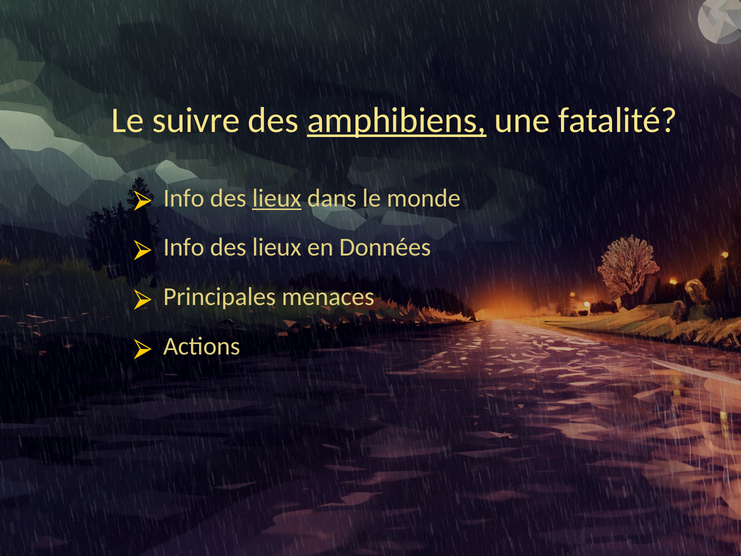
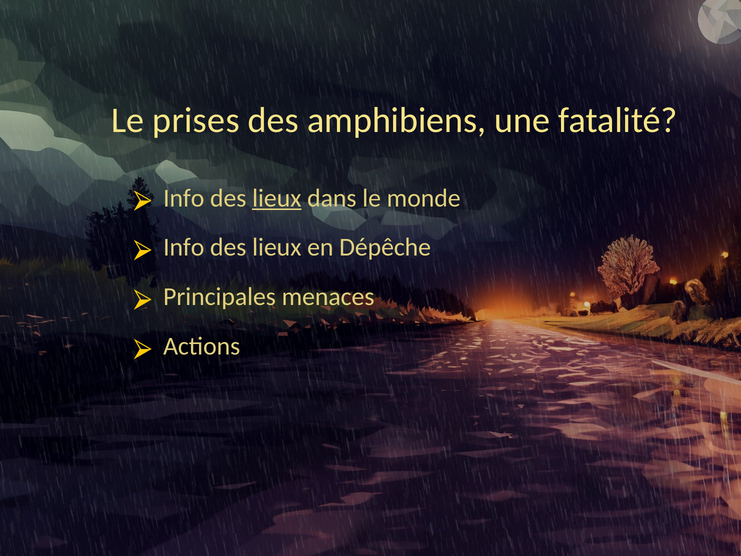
suivre: suivre -> prises
amphibiens underline: present -> none
Données: Données -> Dépêche
